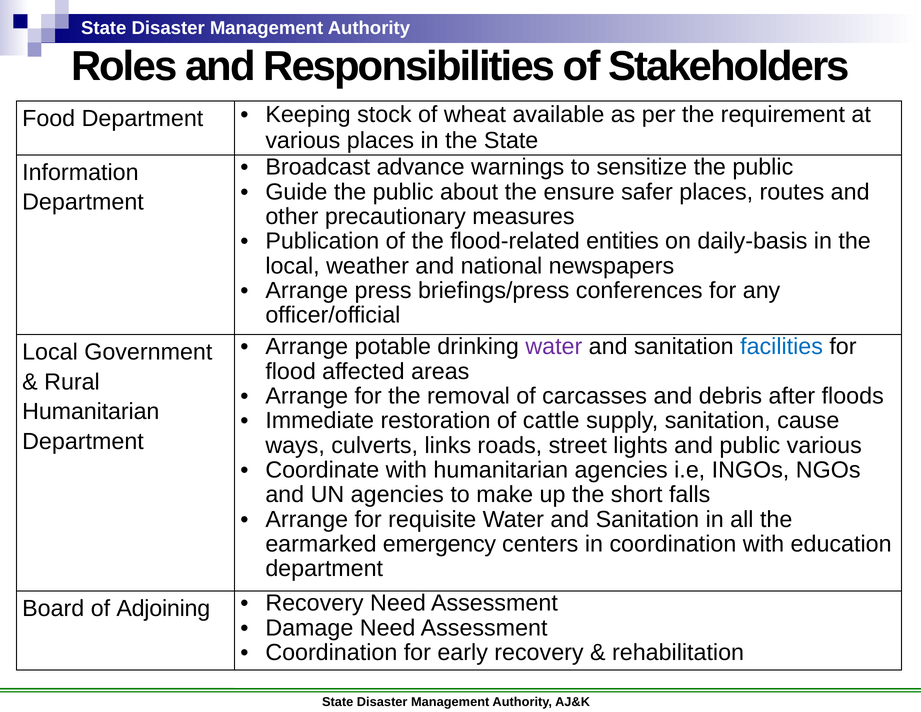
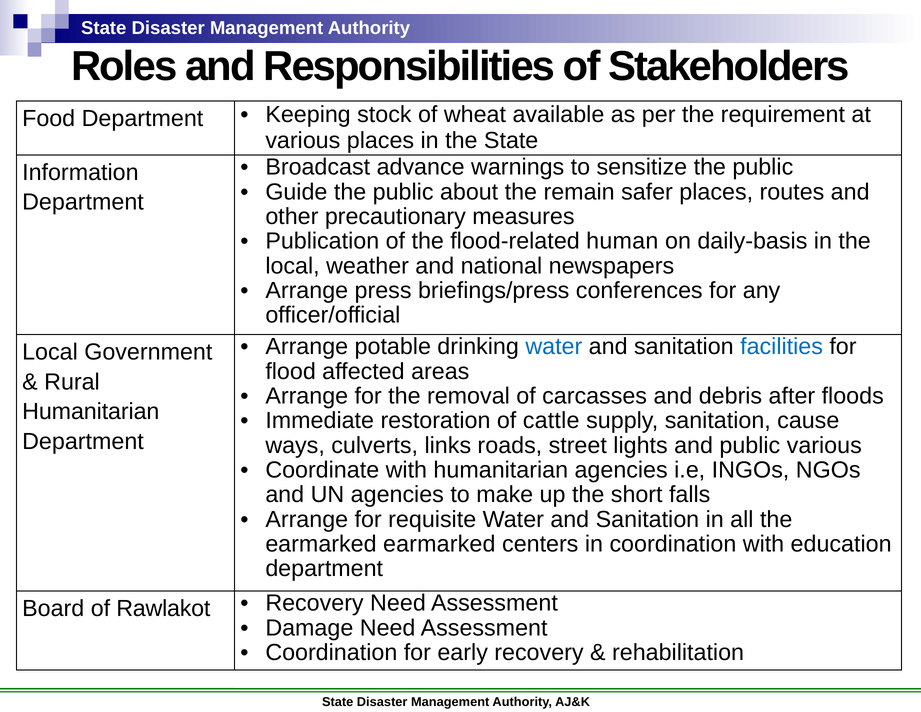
ensure: ensure -> remain
entities: entities -> human
water at (554, 347) colour: purple -> blue
earmarked emergency: emergency -> earmarked
Adjoining: Adjoining -> Rawlakot
